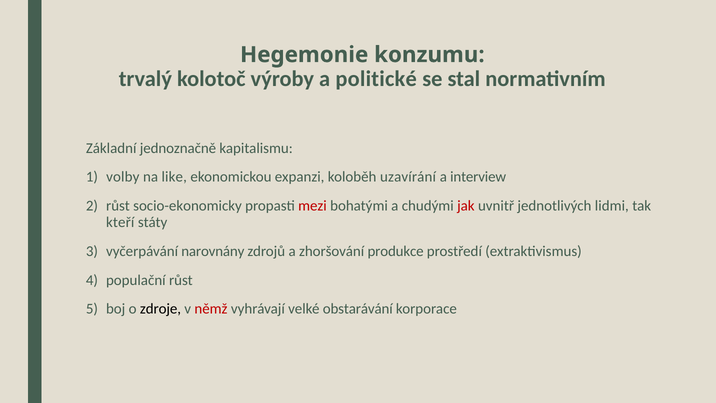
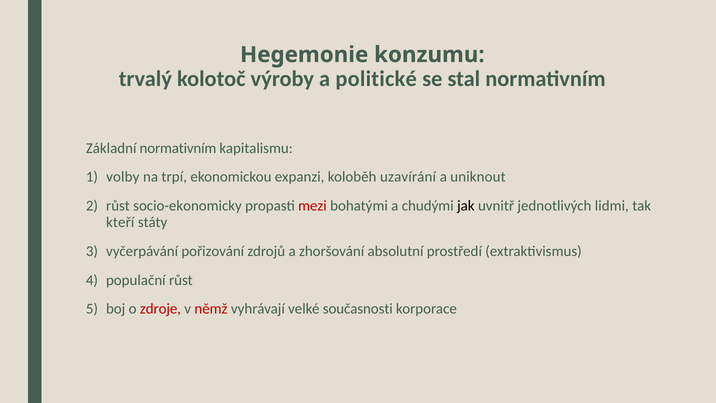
Základní jednoznačně: jednoznačně -> normativním
like: like -> trpí
interview: interview -> uniknout
jak colour: red -> black
narovnány: narovnány -> pořizování
produkce: produkce -> absolutní
zdroje colour: black -> red
obstarávání: obstarávání -> současnosti
